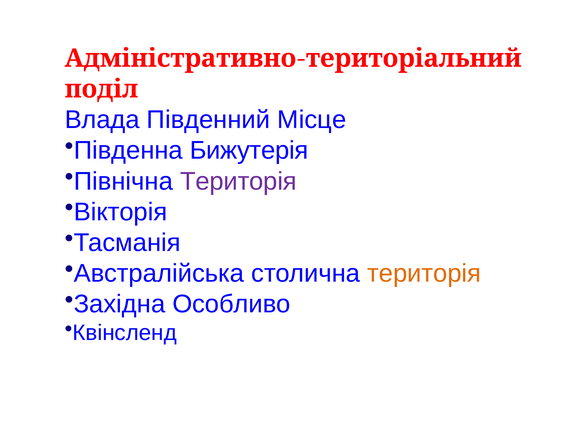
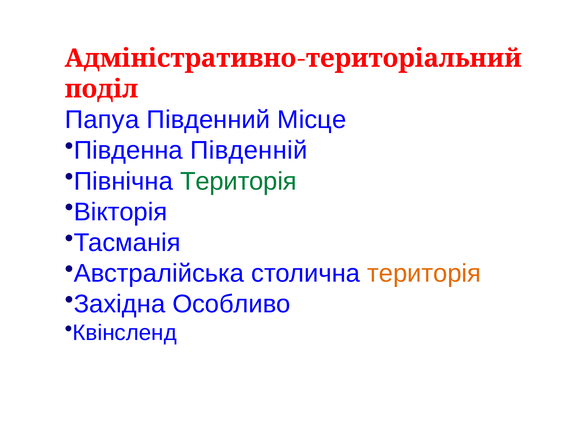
Влада: Влада -> Папуа
Бижутерія: Бижутерія -> Південній
Територія at (238, 181) colour: purple -> green
